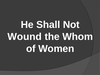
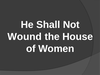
Whom: Whom -> House
